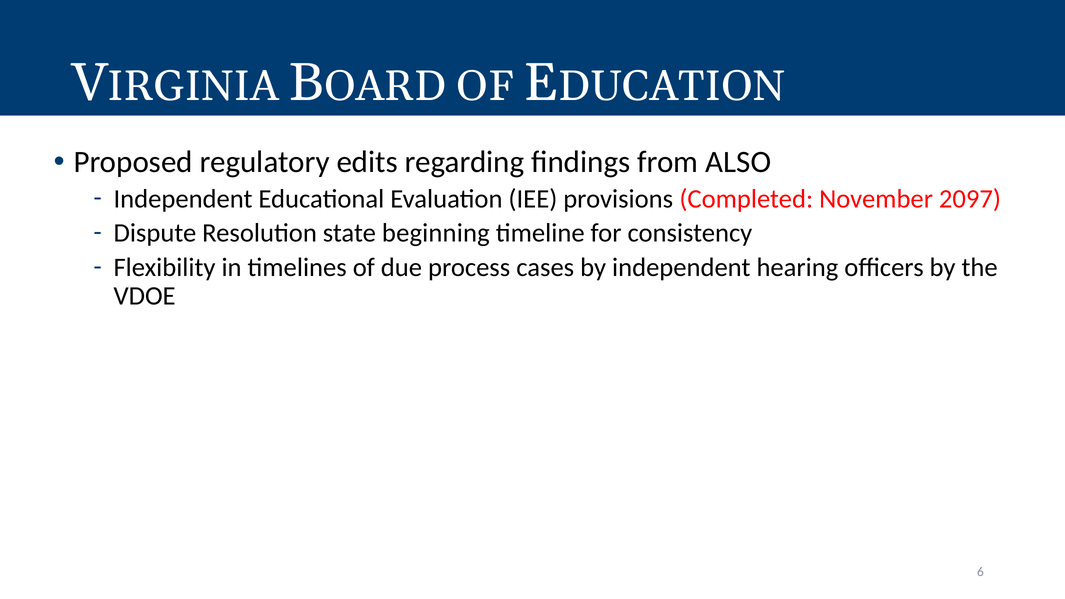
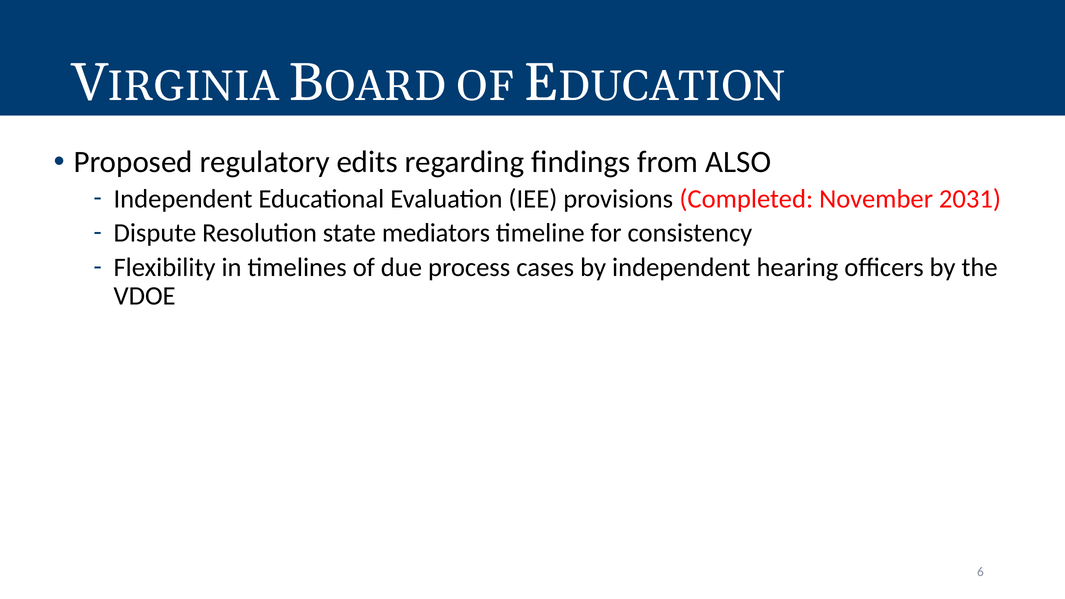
2097: 2097 -> 2031
beginning: beginning -> mediators
